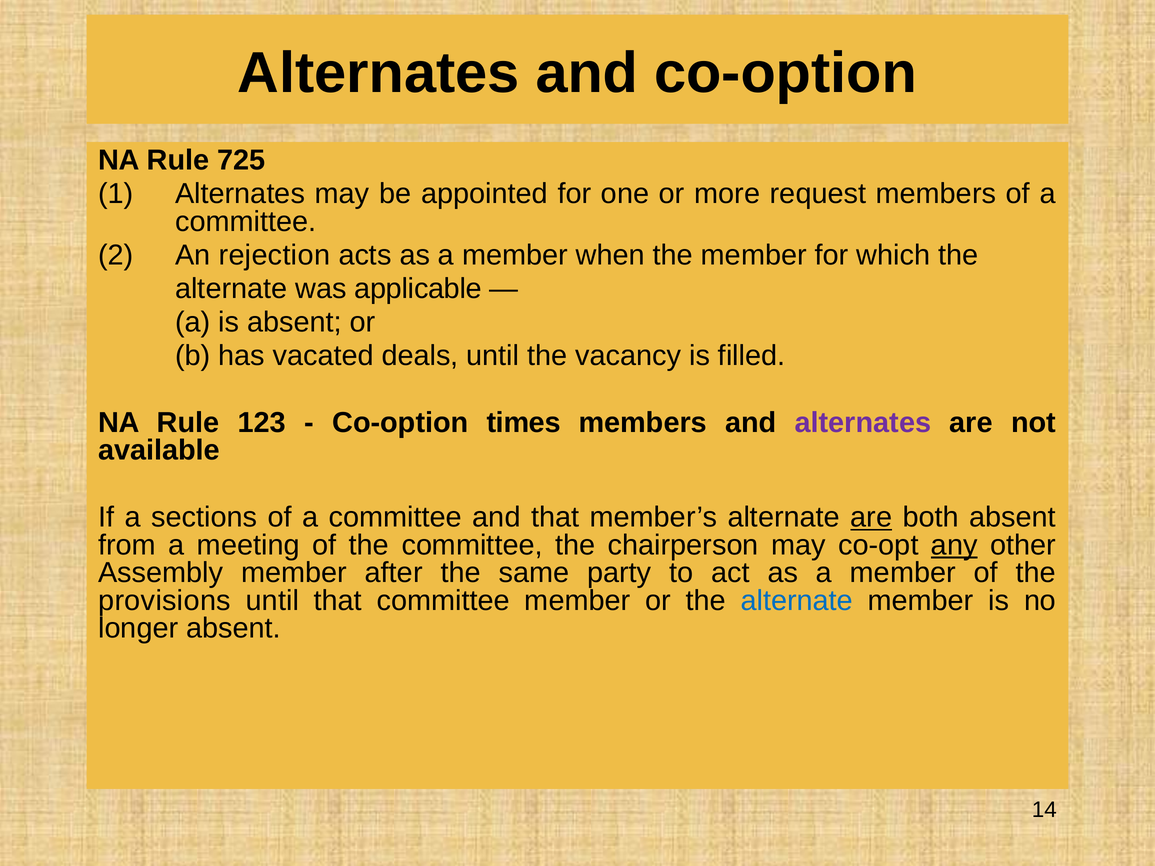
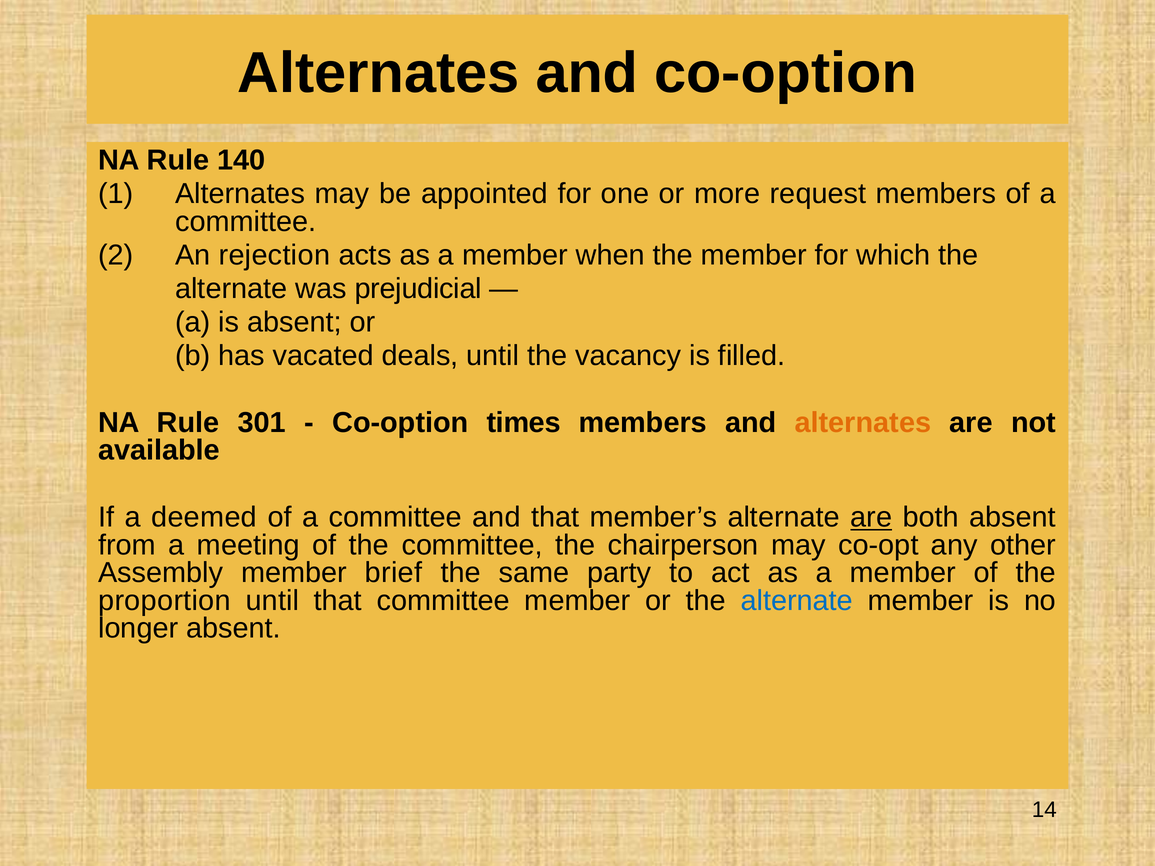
725: 725 -> 140
applicable: applicable -> prejudicial
123: 123 -> 301
alternates at (863, 423) colour: purple -> orange
sections: sections -> deemed
any underline: present -> none
after: after -> brief
provisions: provisions -> proportion
